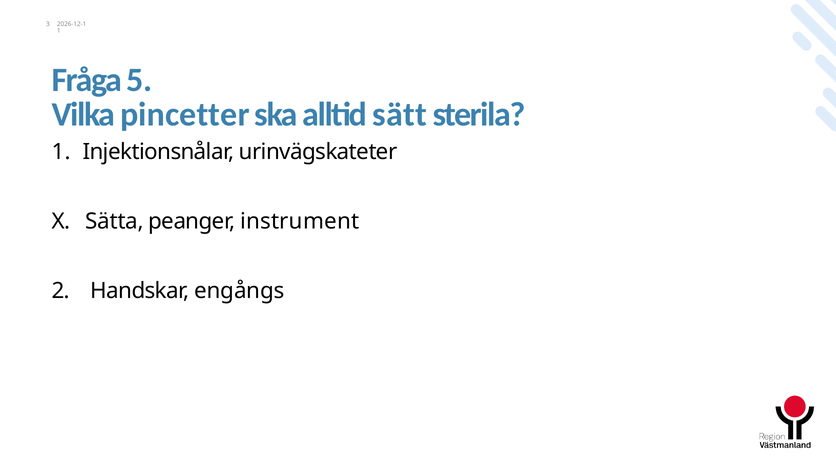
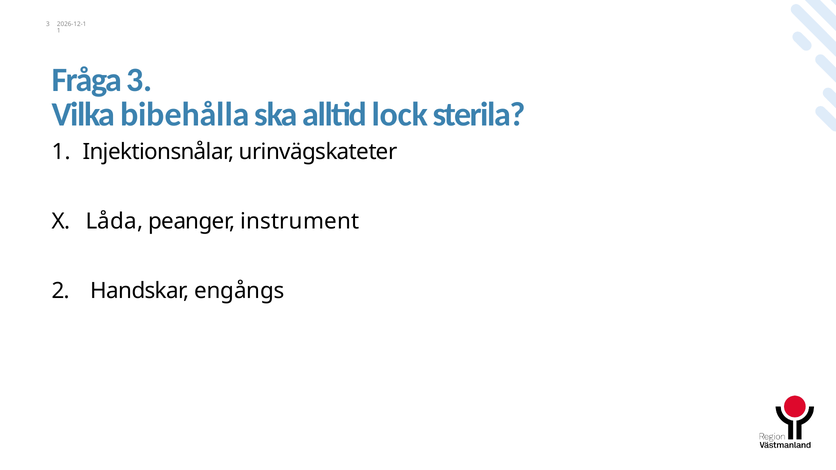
Fråga 5: 5 -> 3
pincetter: pincetter -> bibehålla
sätt: sätt -> lock
Sätta: Sätta -> Låda
